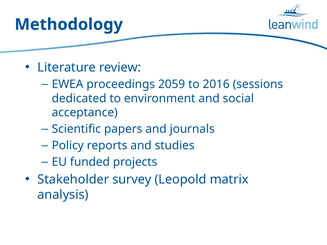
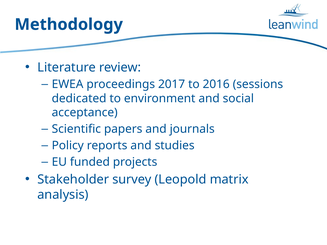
2059: 2059 -> 2017
